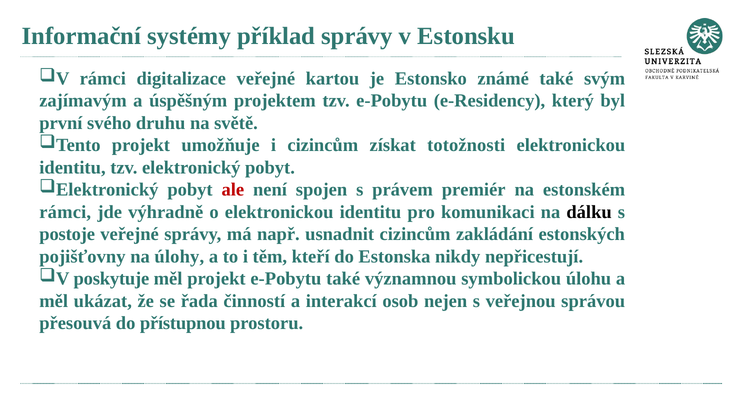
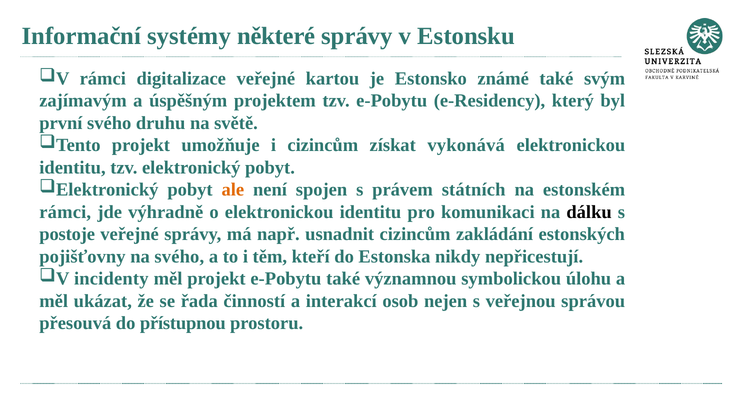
příklad: příklad -> některé
totožnosti: totožnosti -> vykonává
ale colour: red -> orange
premiér: premiér -> státních
na úlohy: úlohy -> svého
poskytuje: poskytuje -> incidenty
